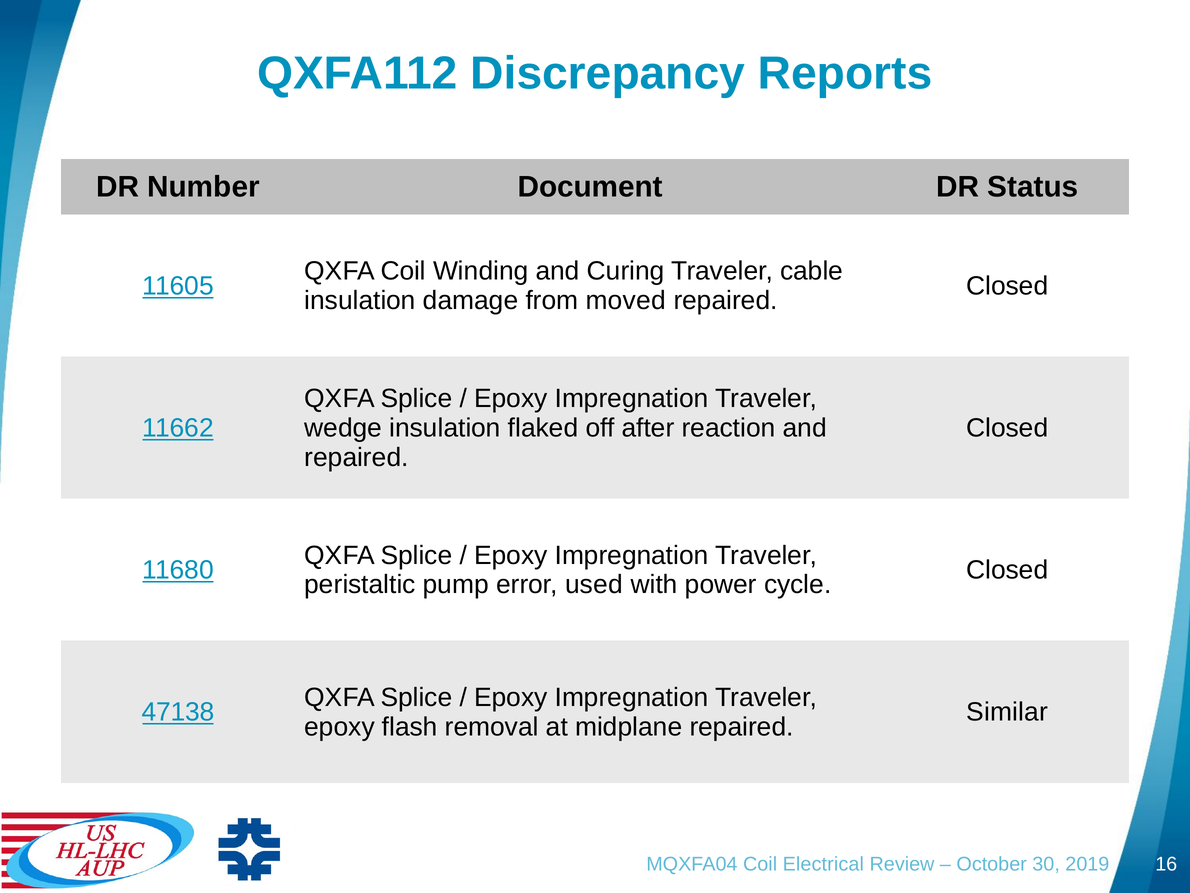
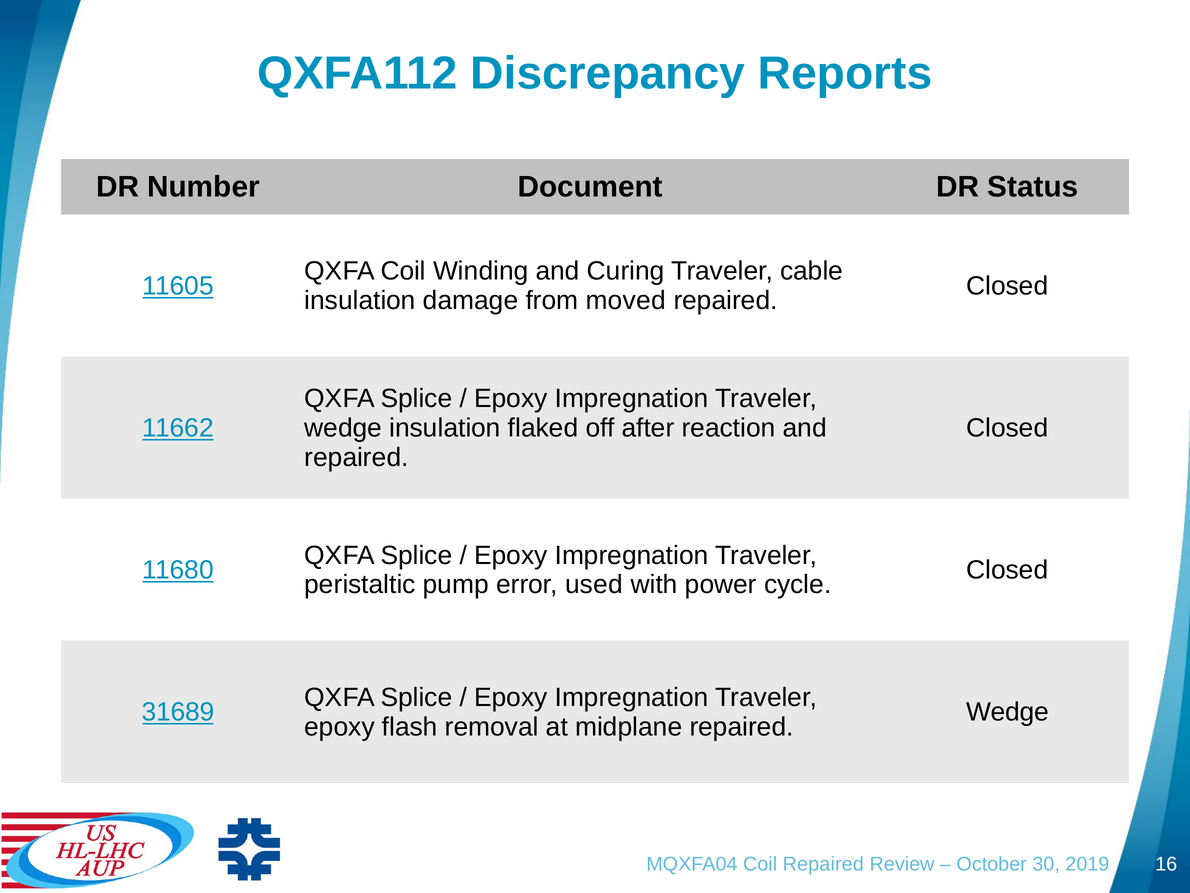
47138: 47138 -> 31689
Similar at (1007, 712): Similar -> Wedge
Coil Electrical: Electrical -> Repaired
